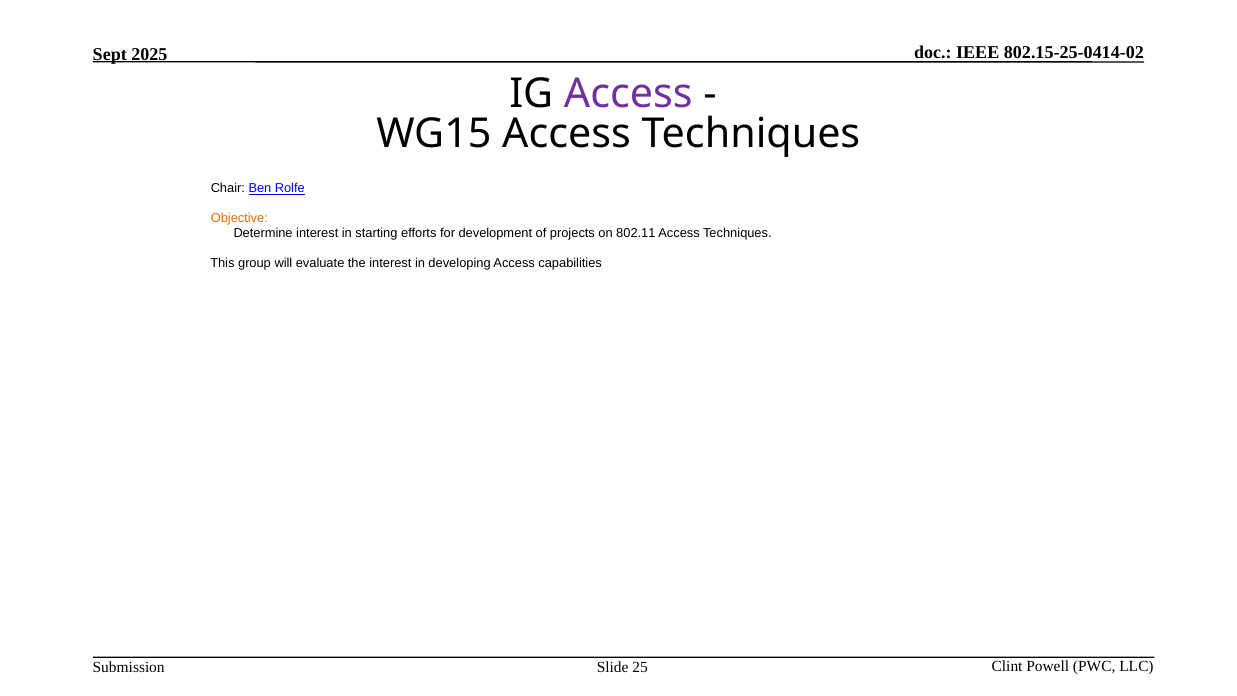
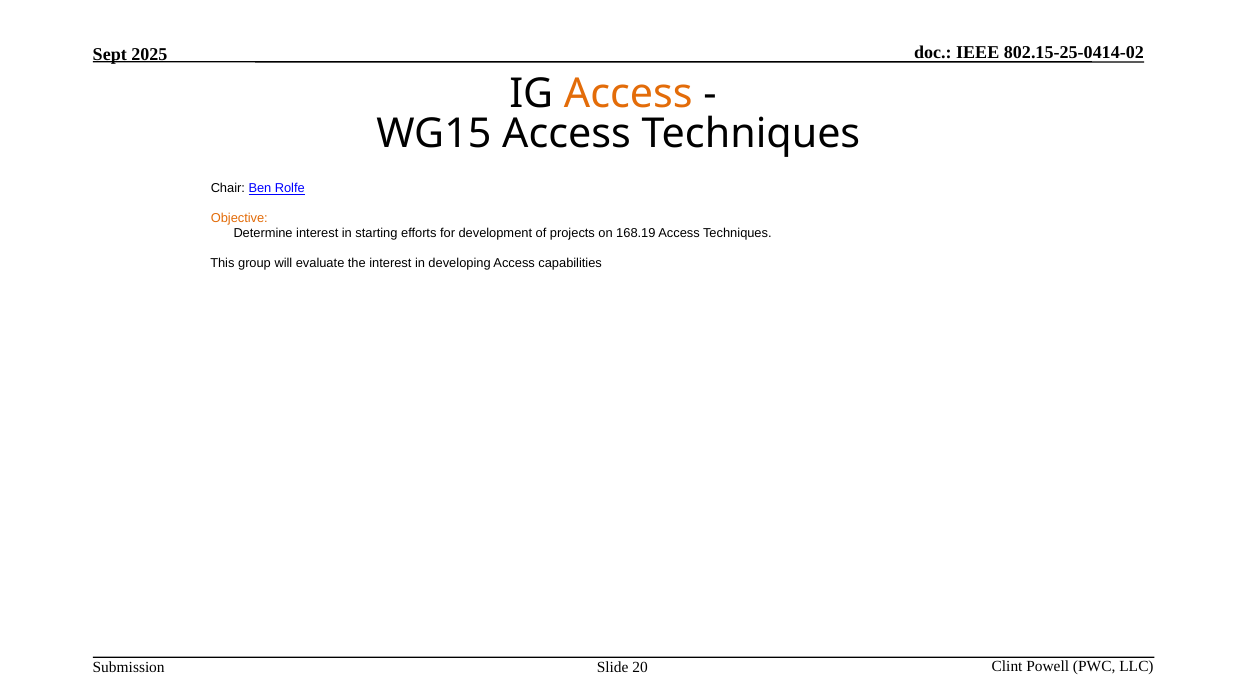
Access at (628, 94) colour: purple -> orange
802.11: 802.11 -> 168.19
25: 25 -> 20
